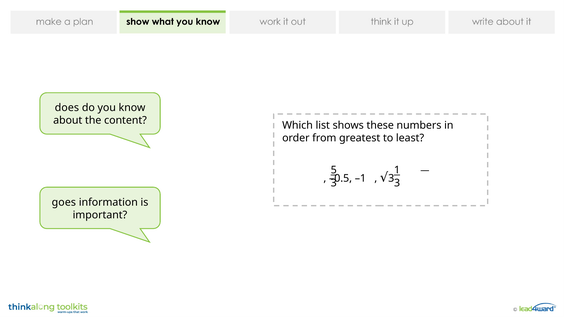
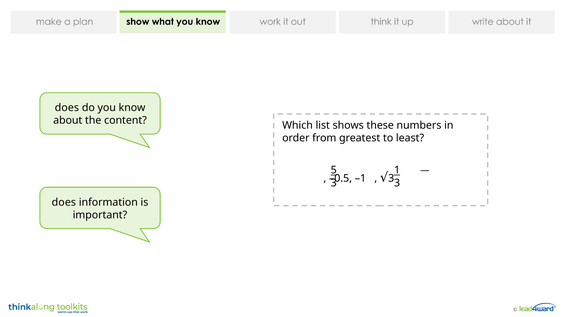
goes at (64, 202): goes -> does
